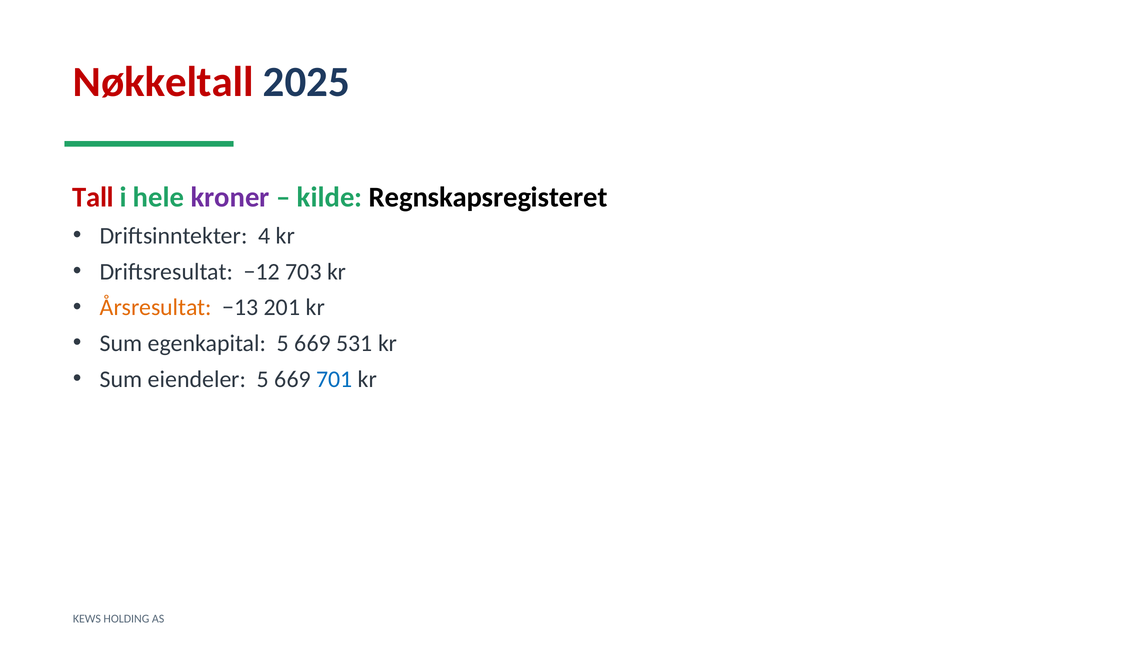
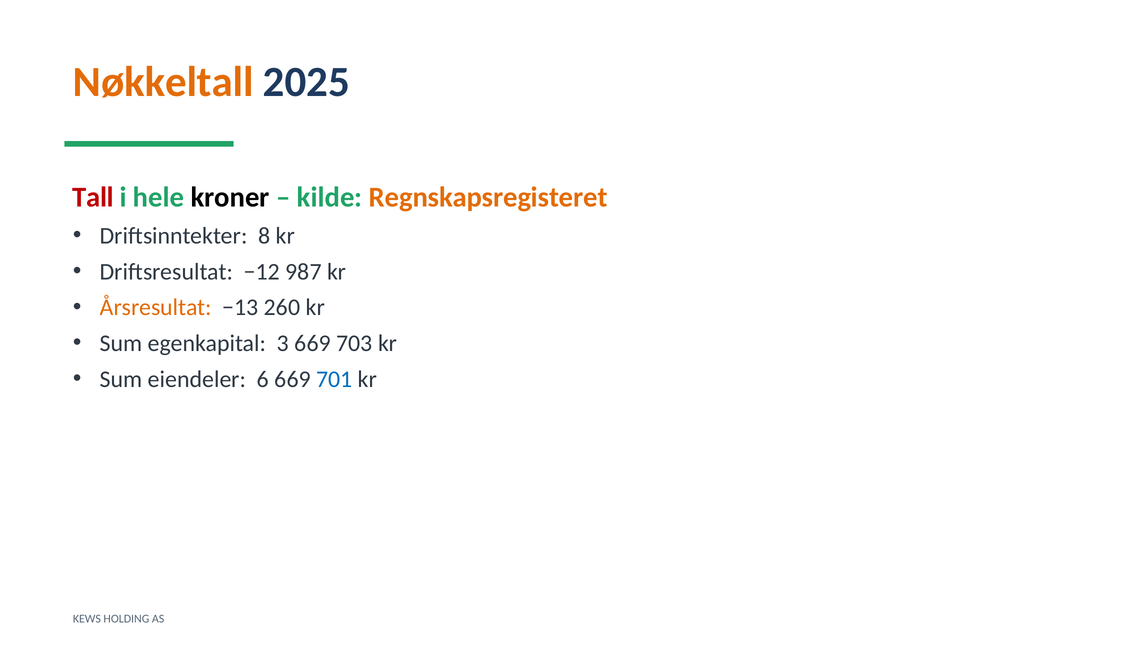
Nøkkeltall colour: red -> orange
kroner colour: purple -> black
Regnskapsregisteret colour: black -> orange
4: 4 -> 8
703: 703 -> 987
201: 201 -> 260
egenkapital 5: 5 -> 3
531: 531 -> 703
eiendeler 5: 5 -> 6
